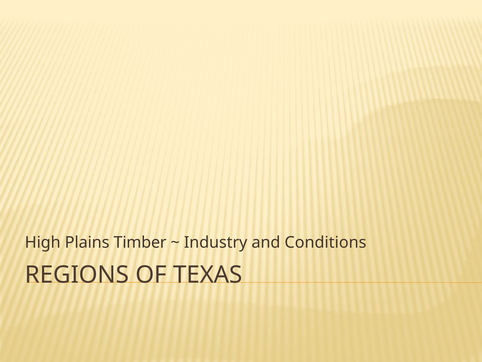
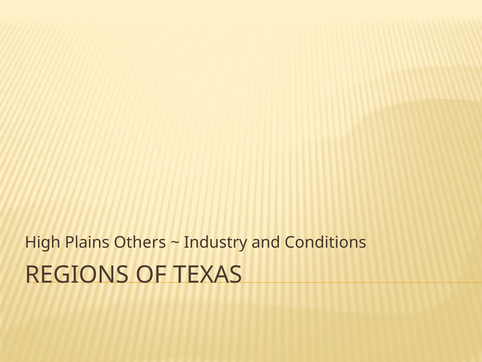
Timber: Timber -> Others
